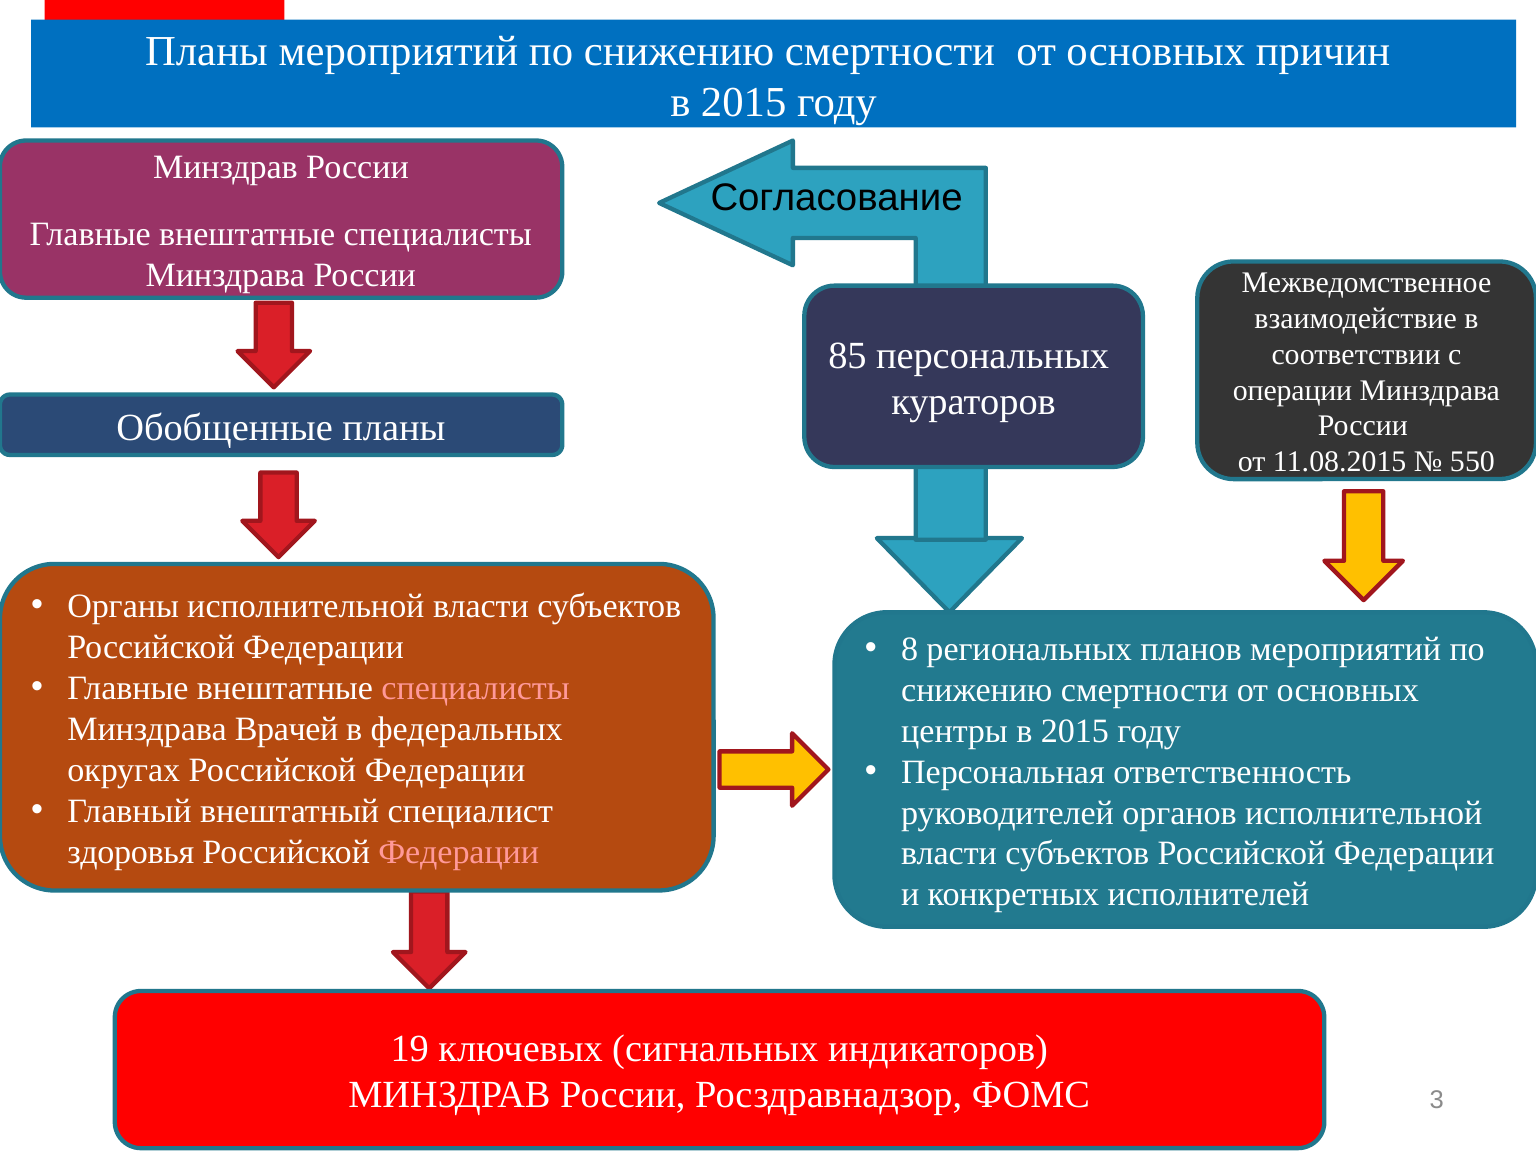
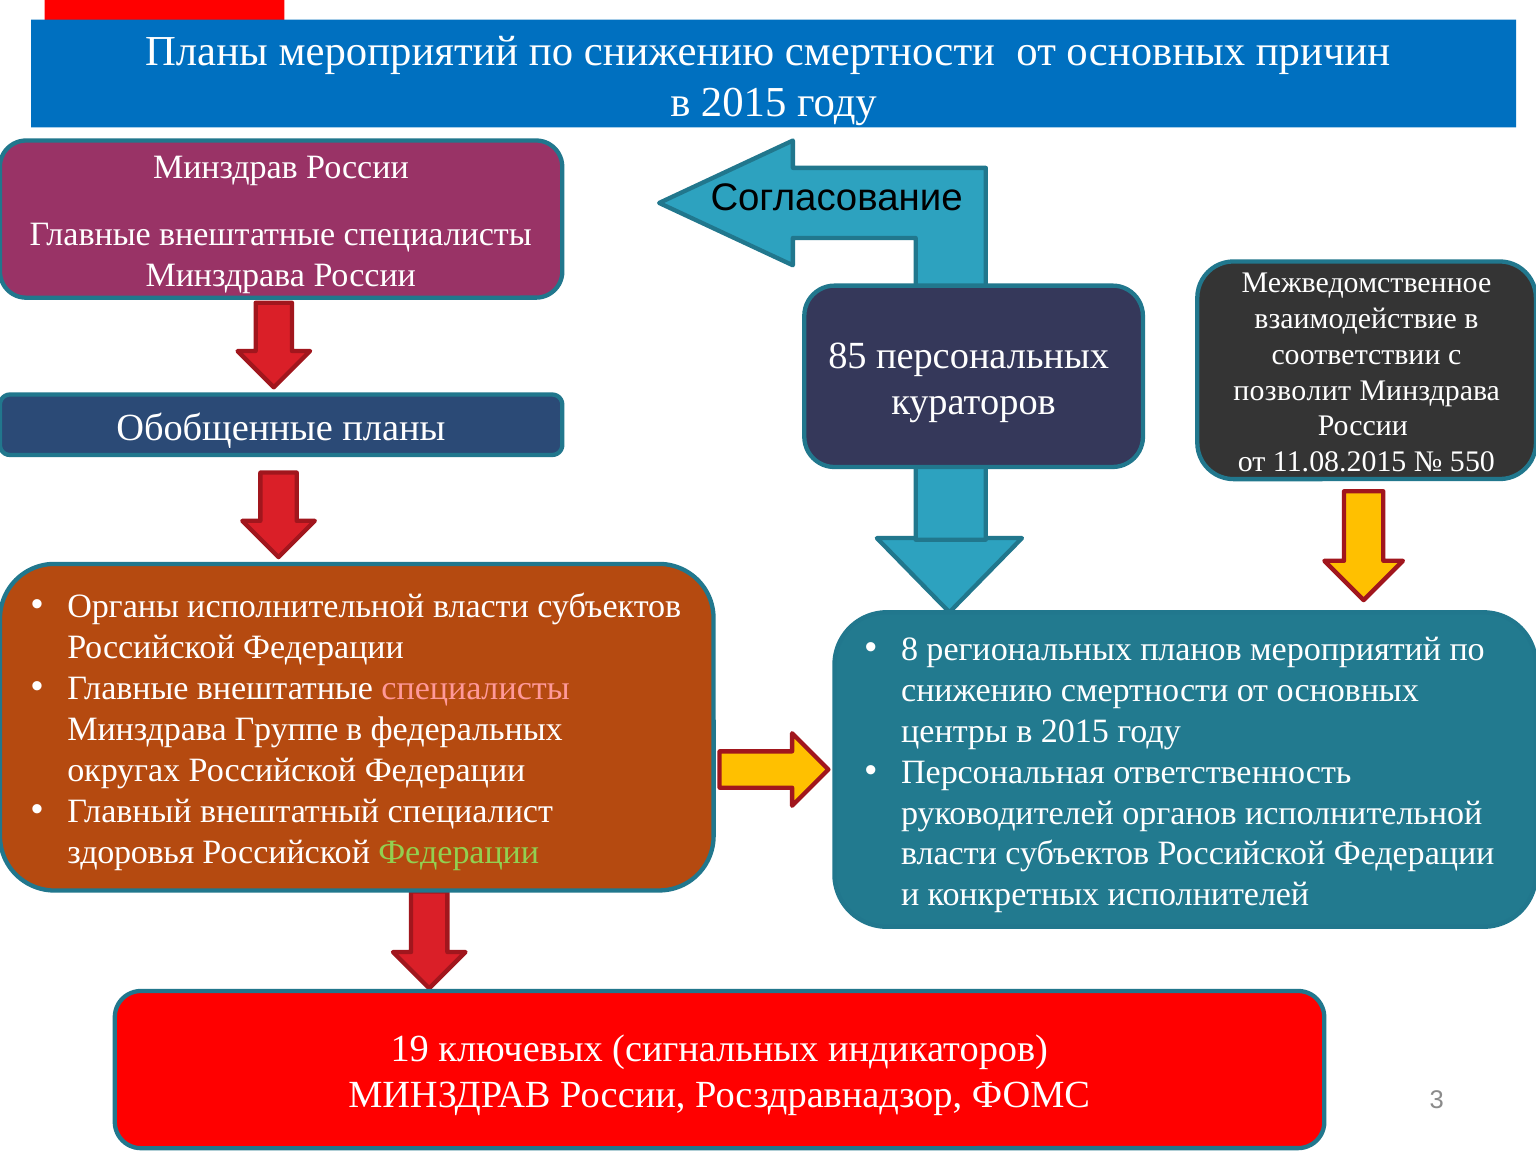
операции: операции -> позволит
Врачей: Врачей -> Группе
Федерации at (459, 852) colour: pink -> light green
